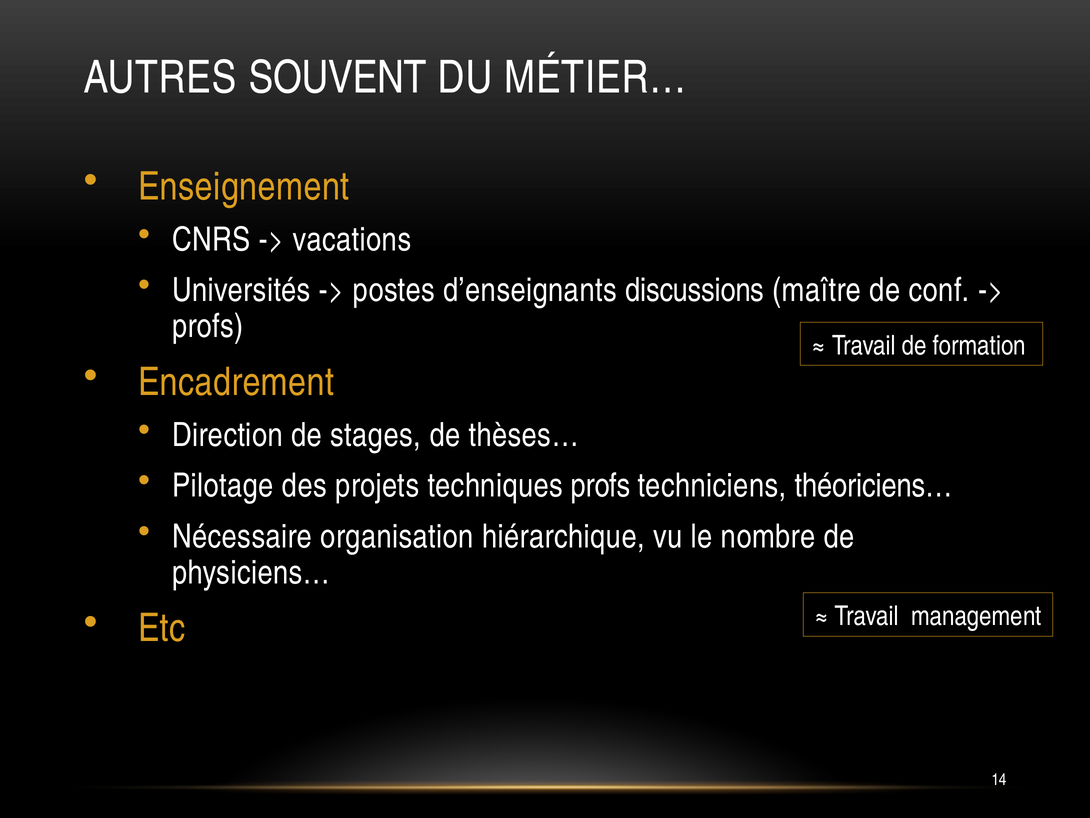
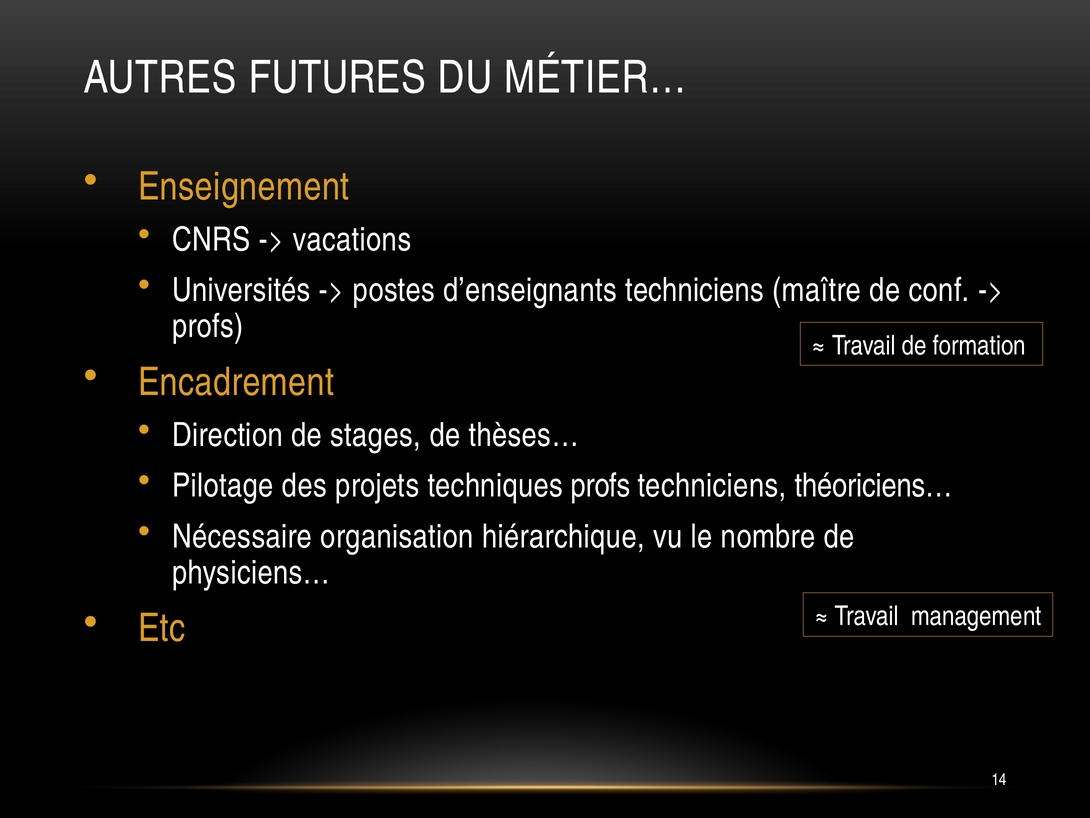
SOUVENT: SOUVENT -> FUTURES
d’enseignants discussions: discussions -> techniciens
